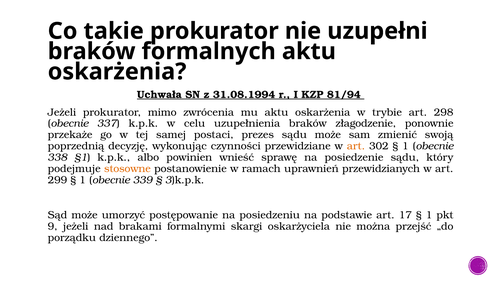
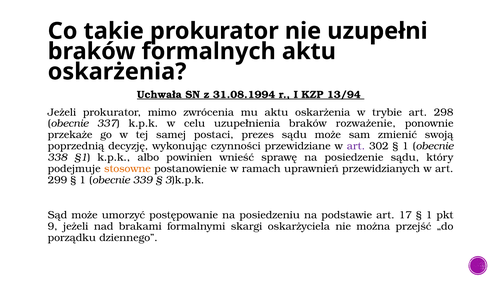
81/94: 81/94 -> 13/94
złagodzenie: złagodzenie -> rozważenie
art at (356, 146) colour: orange -> purple
